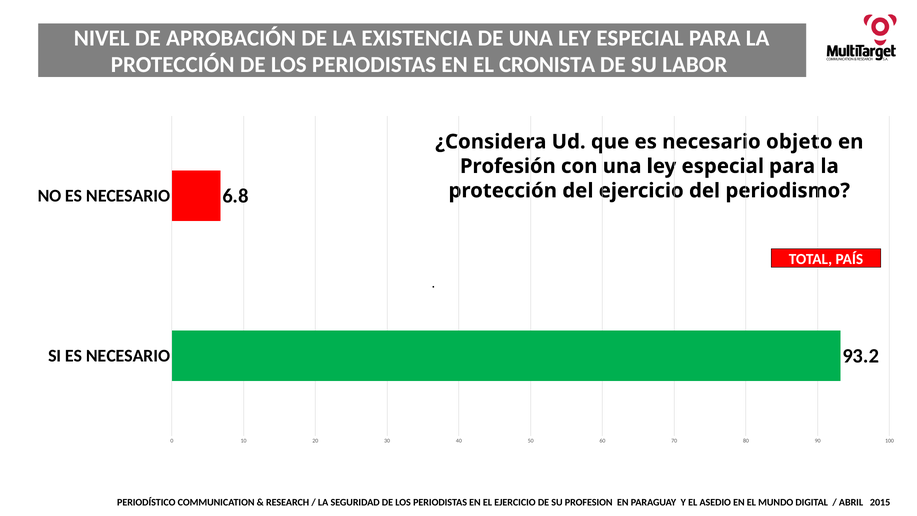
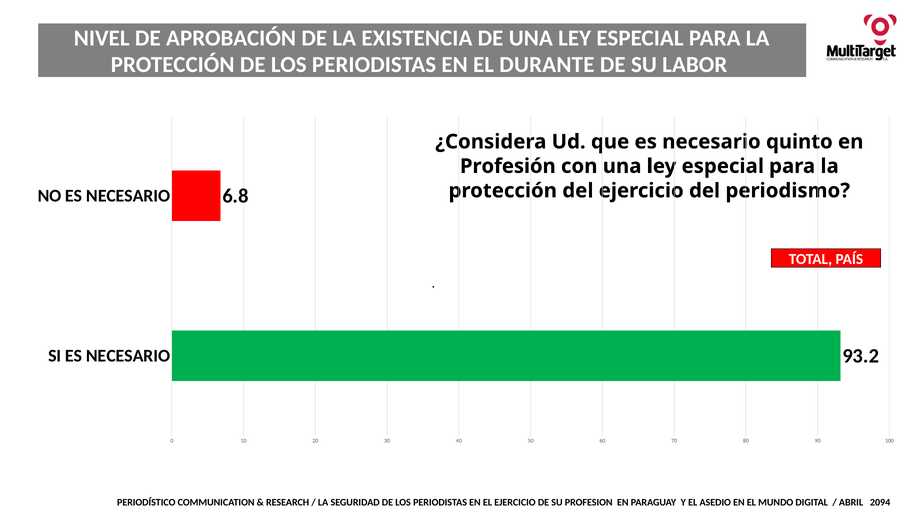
CRONISTA: CRONISTA -> DURANTE
objeto: objeto -> quinto
2015: 2015 -> 2094
